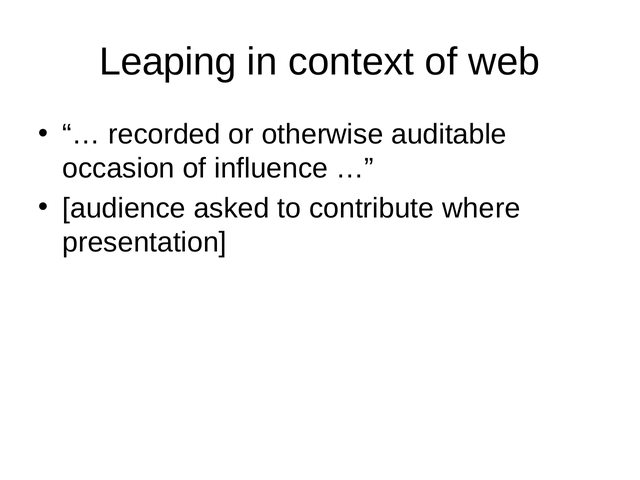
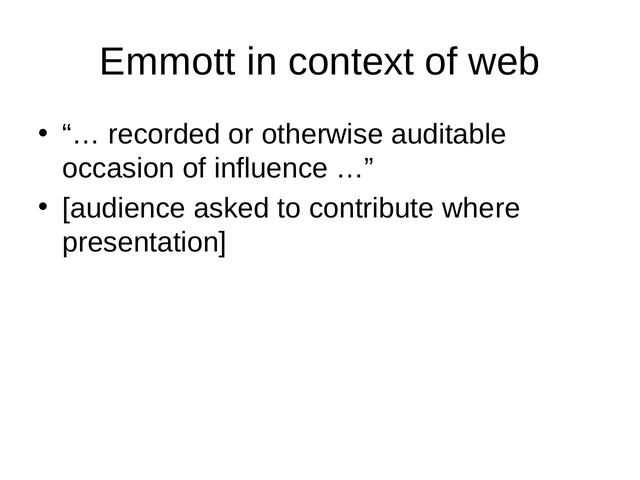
Leaping: Leaping -> Emmott
